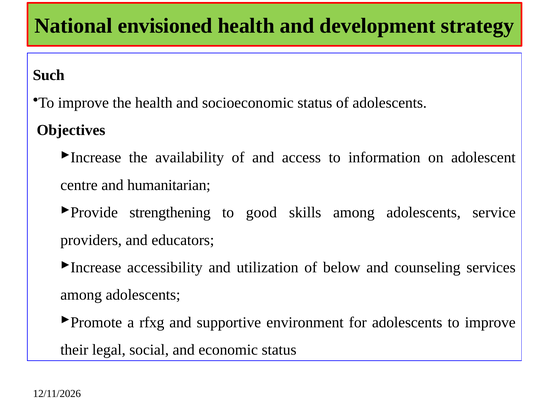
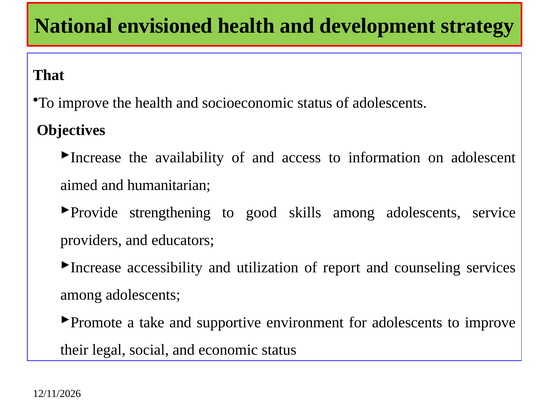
Such: Such -> That
centre: centre -> aimed
below: below -> report
rfxg: rfxg -> take
